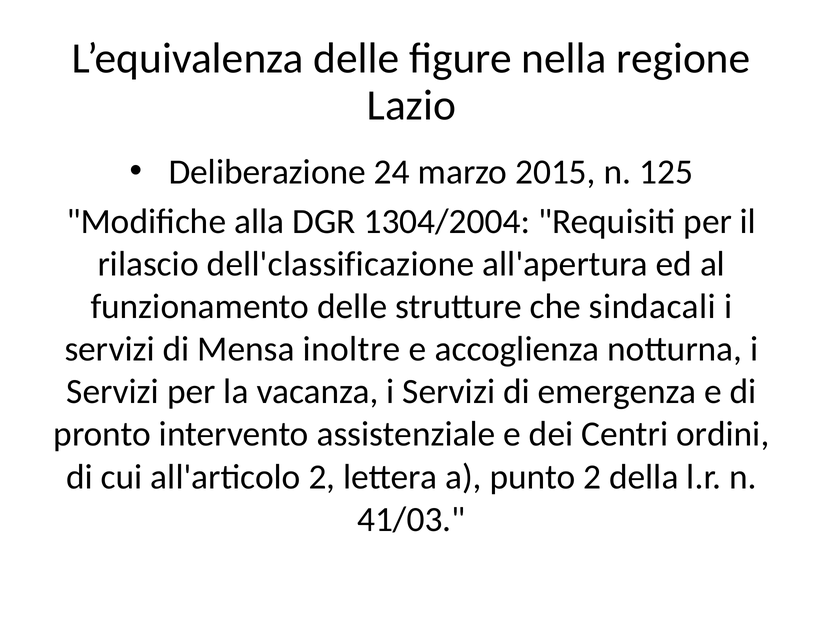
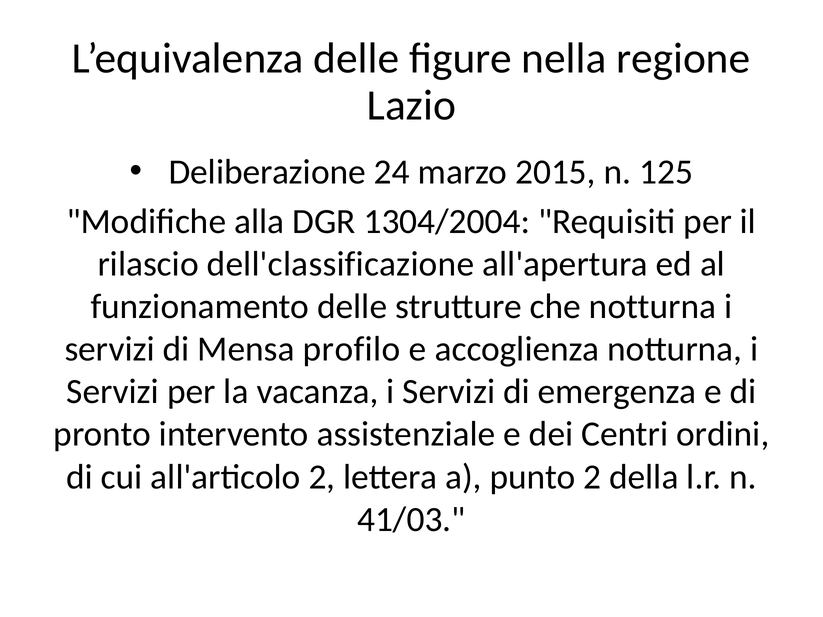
che sindacali: sindacali -> notturna
inoltre: inoltre -> profilo
